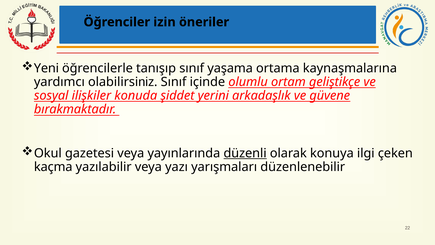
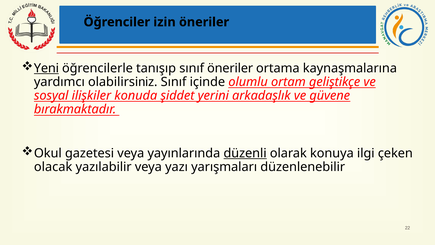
Yeni underline: none -> present
sınıf yaşama: yaşama -> öneriler
kaçma: kaçma -> olacak
